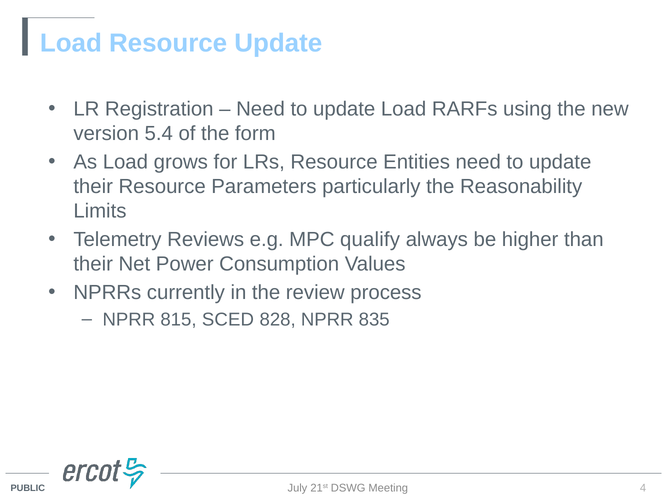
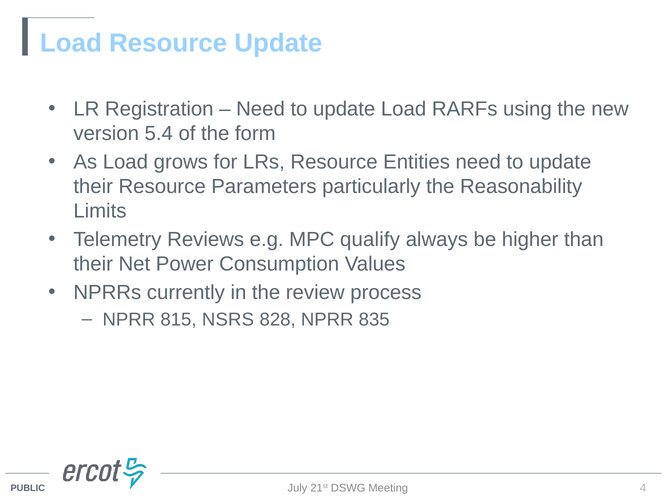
SCED: SCED -> NSRS
